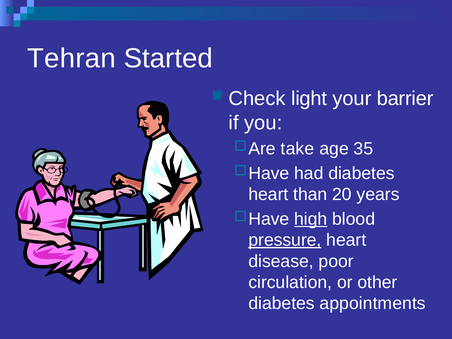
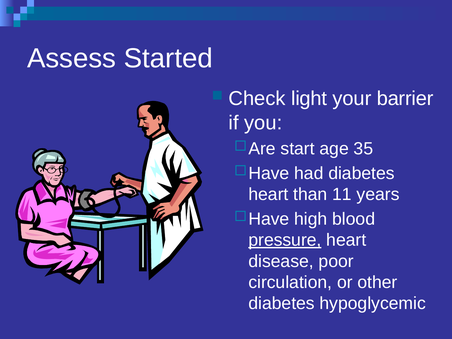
Tehran: Tehran -> Assess
take: take -> start
20: 20 -> 11
high underline: present -> none
appointments: appointments -> hypoglycemic
